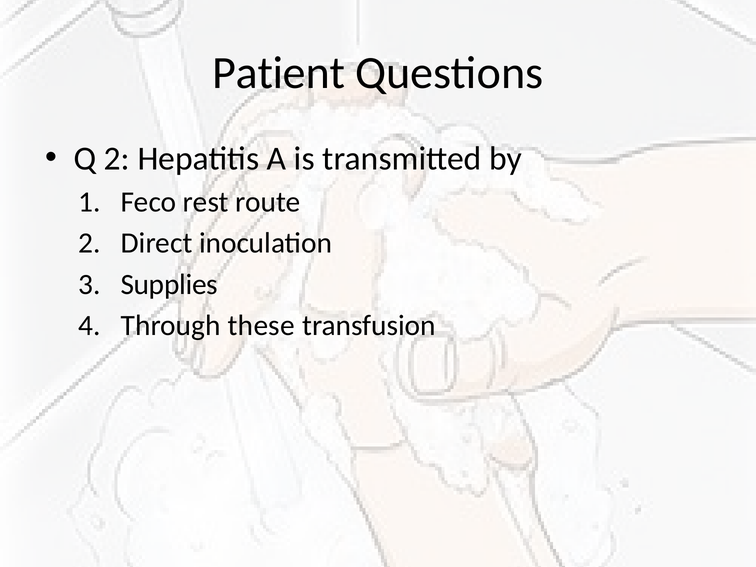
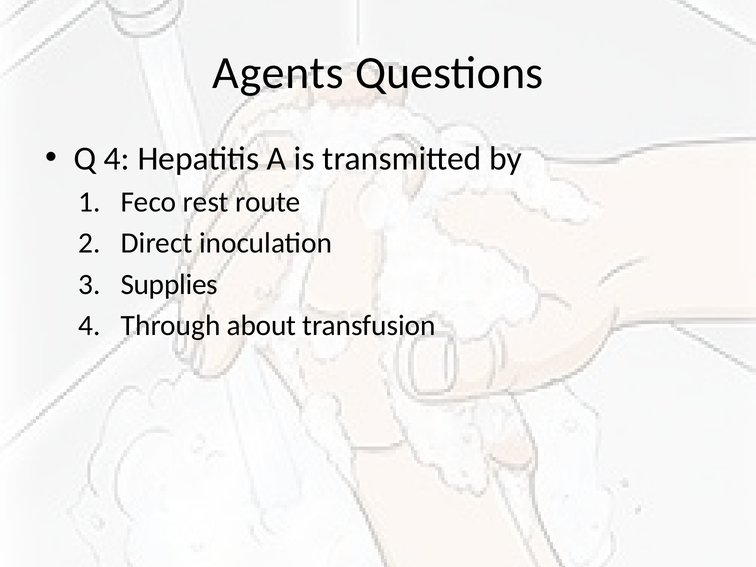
Patient: Patient -> Agents
Q 2: 2 -> 4
these: these -> about
